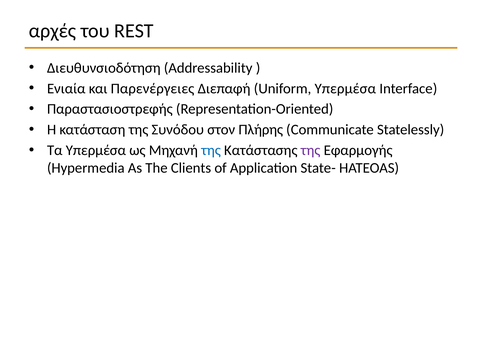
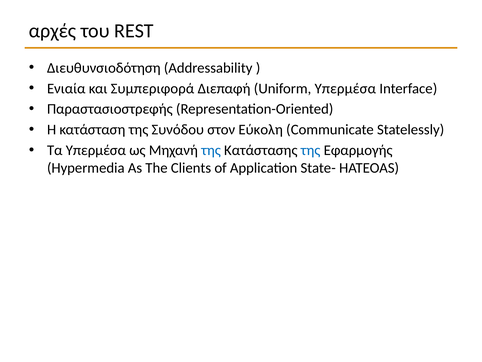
Παρενέργειες: Παρενέργειες -> Συμπεριφορά
Πλήρης: Πλήρης -> Εύκολη
της at (311, 150) colour: purple -> blue
